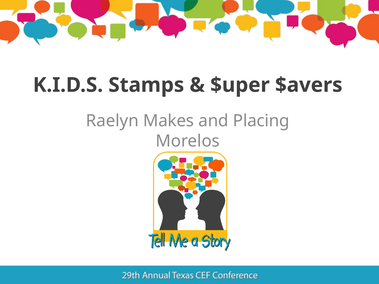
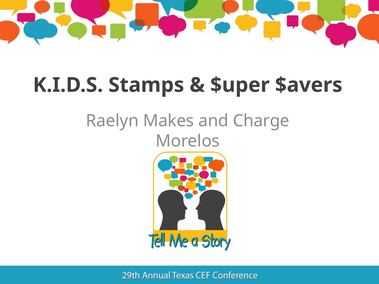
Placing: Placing -> Charge
